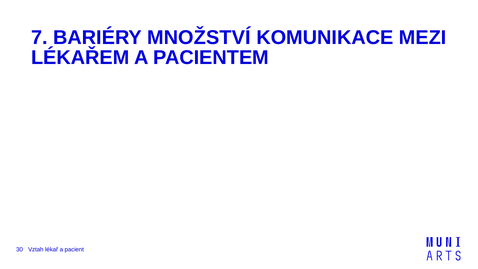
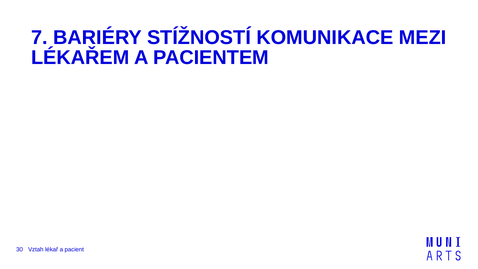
MNOŽSTVÍ: MNOŽSTVÍ -> STÍŽNOSTÍ
